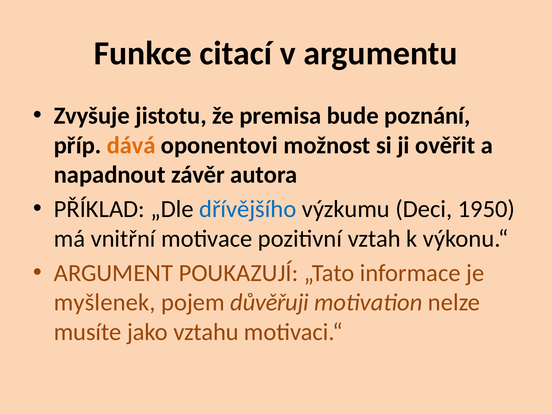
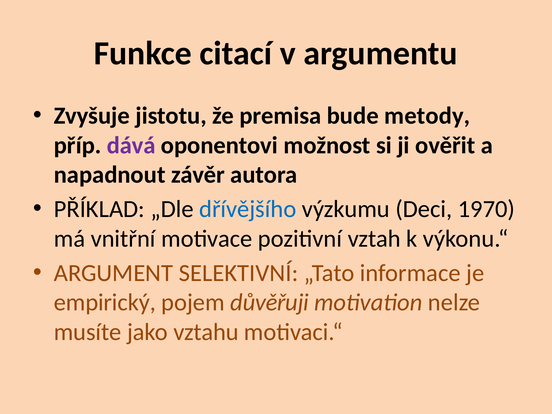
poznání: poznání -> metody
dává colour: orange -> purple
1950: 1950 -> 1970
POUKAZUJÍ: POUKAZUJÍ -> SELEKTIVNÍ
myšlenek: myšlenek -> empirický
